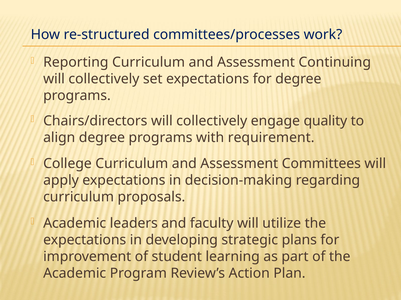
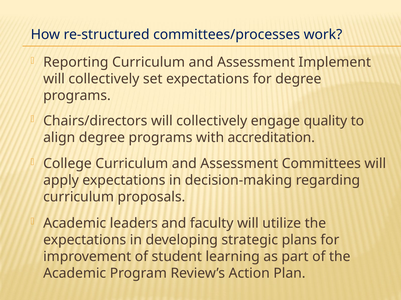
Continuing: Continuing -> Implement
requirement: requirement -> accreditation
